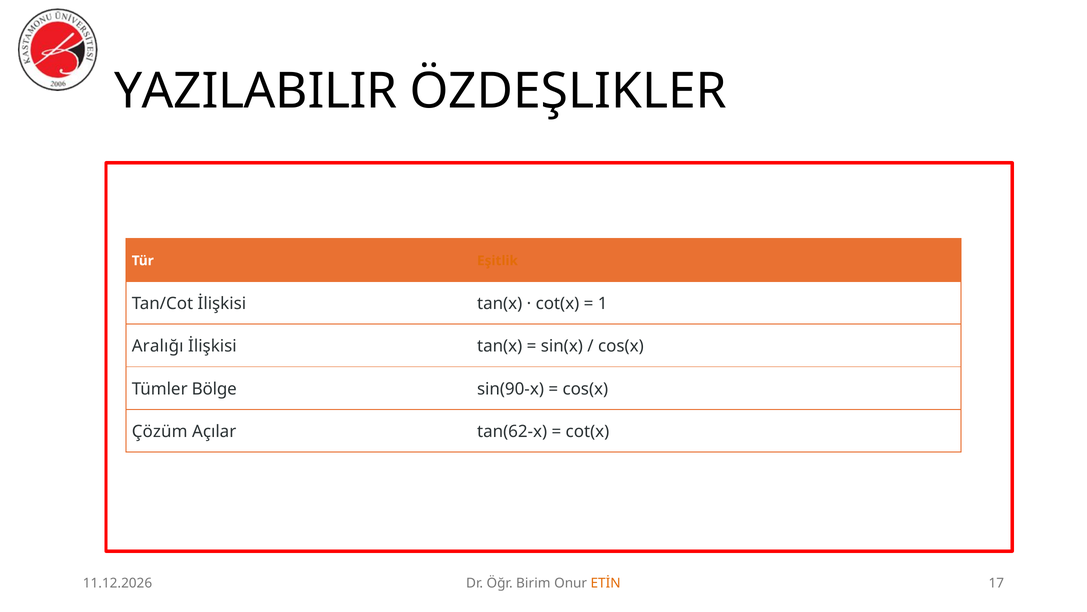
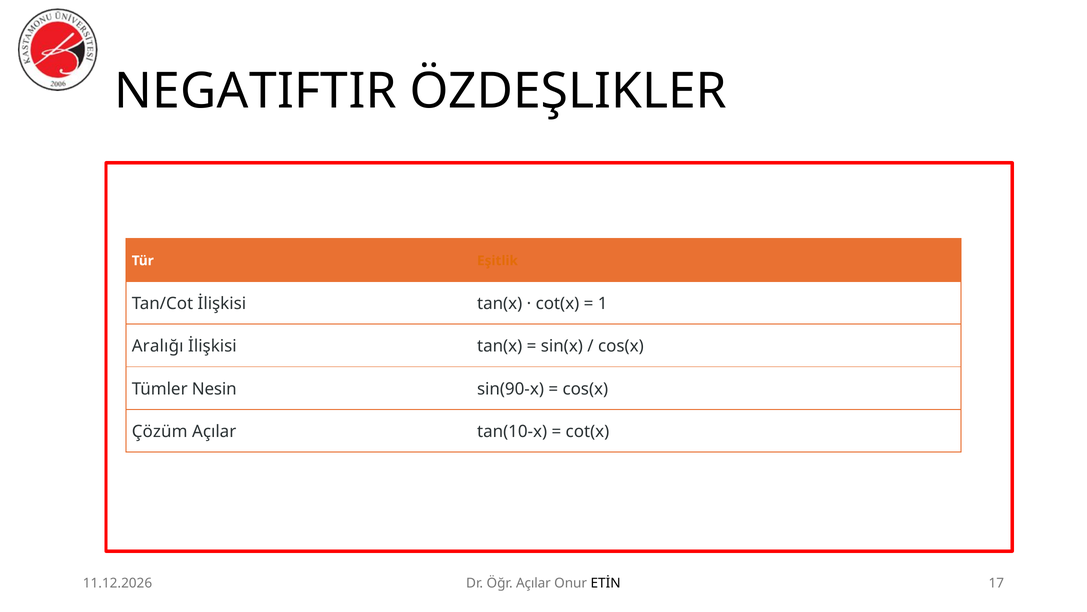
YAZILABILIR: YAZILABILIR -> NEGATIFTIR
Bölge: Bölge -> Nesin
tan(62-x: tan(62-x -> tan(10-x
Öğr Birim: Birim -> Açılar
ETİN colour: orange -> black
